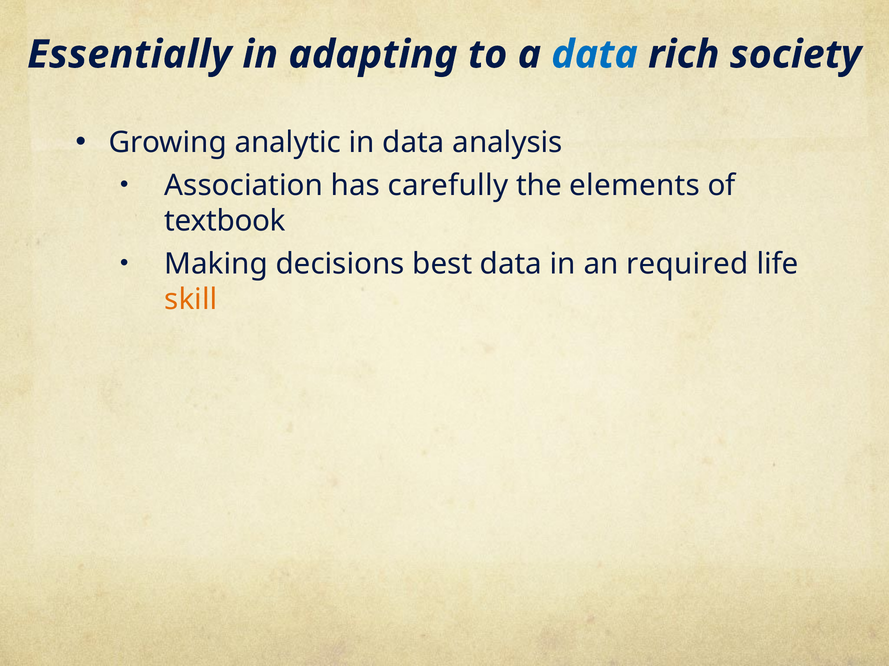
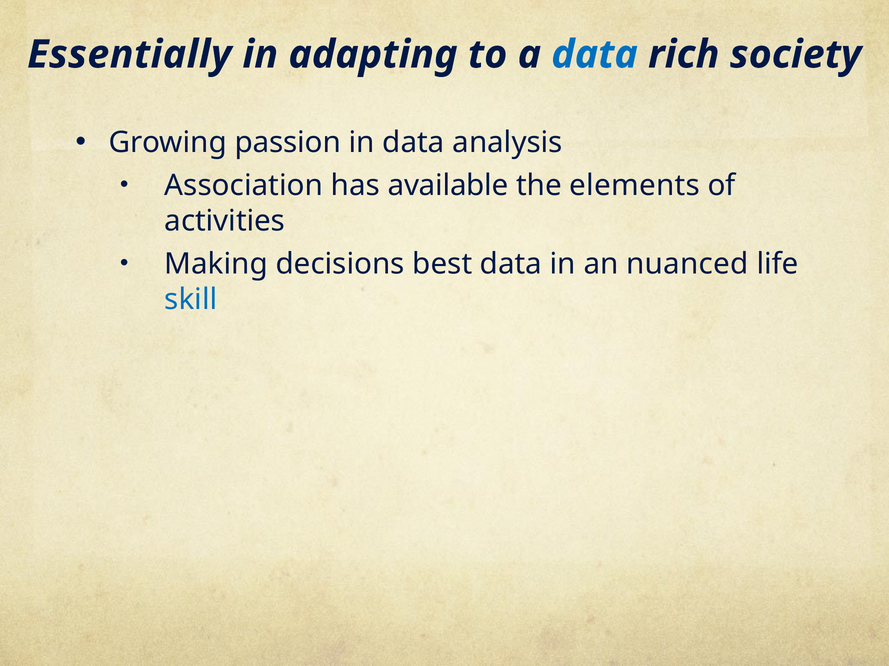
analytic: analytic -> passion
carefully: carefully -> available
textbook: textbook -> activities
required: required -> nuanced
skill colour: orange -> blue
